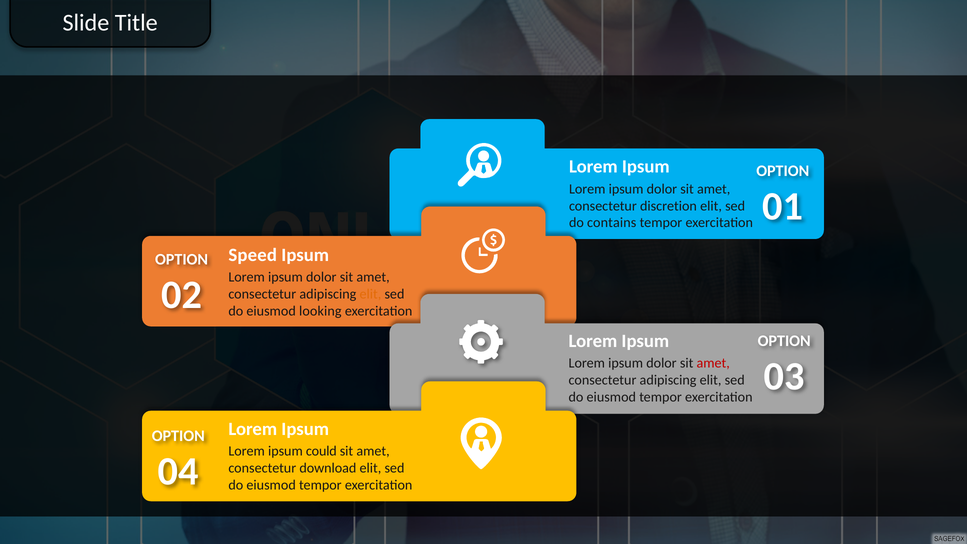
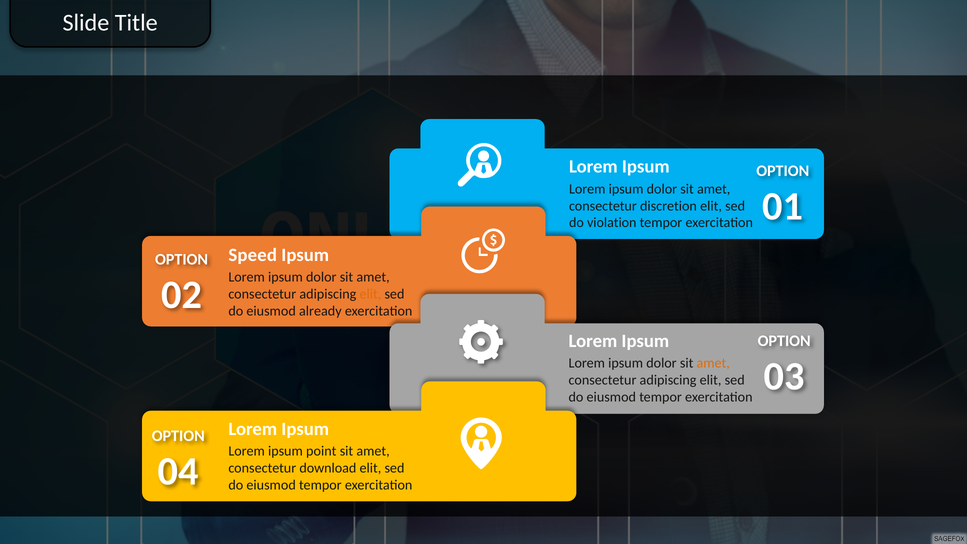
contains: contains -> violation
looking: looking -> already
amet at (713, 363) colour: red -> orange
could: could -> point
